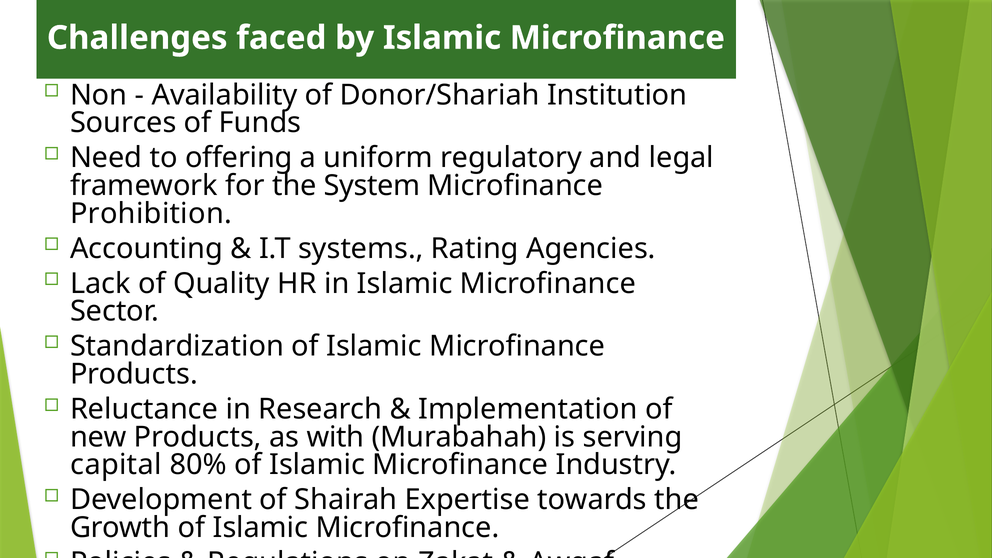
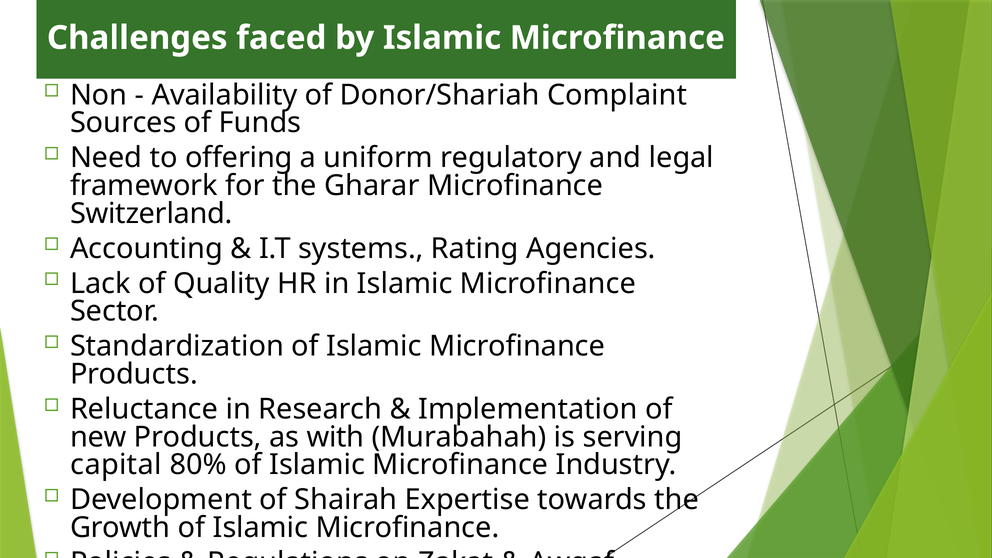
Institution: Institution -> Complaint
System: System -> Gharar
Prohibition: Prohibition -> Switzerland
